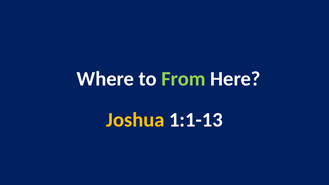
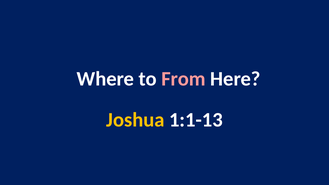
From colour: light green -> pink
